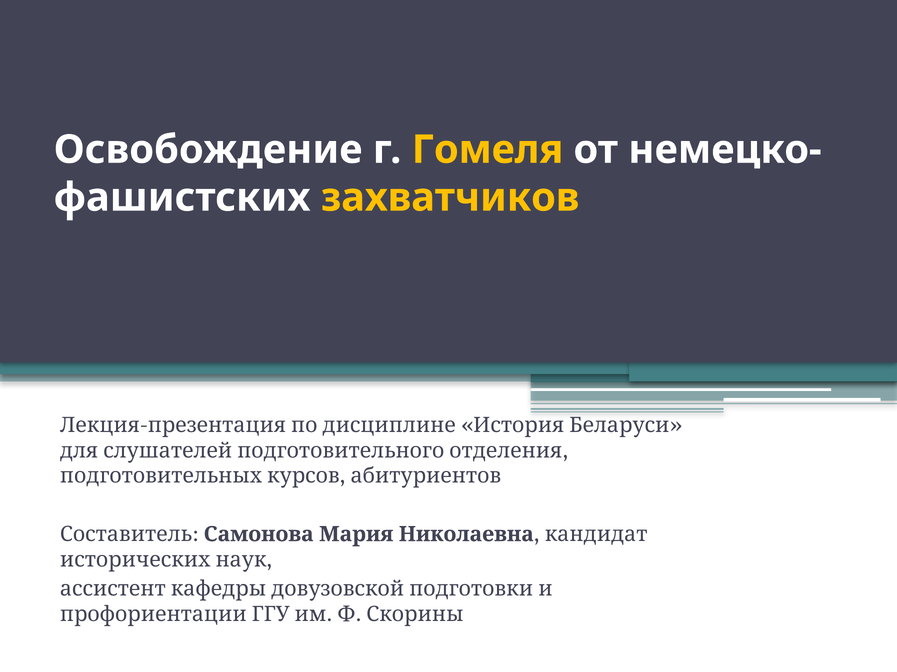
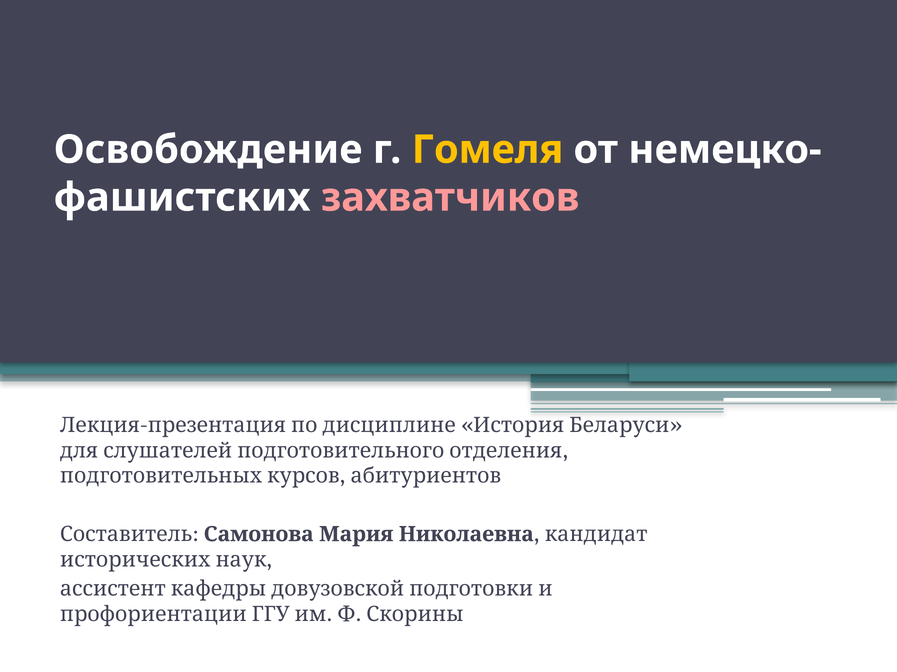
захватчиков colour: yellow -> pink
